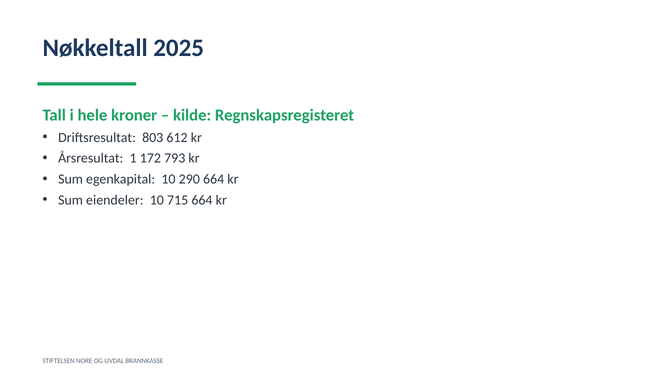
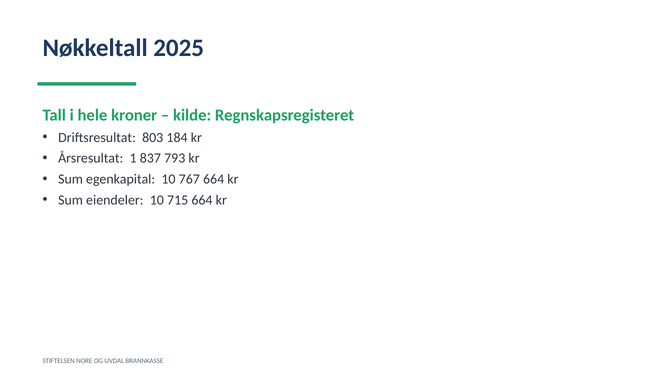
612: 612 -> 184
172: 172 -> 837
290: 290 -> 767
